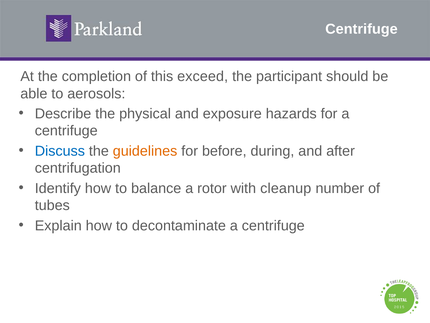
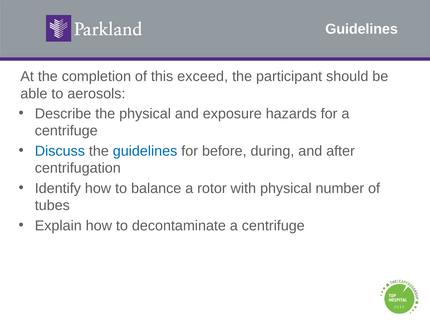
Centrifuge at (361, 29): Centrifuge -> Guidelines
guidelines at (145, 151) colour: orange -> blue
with cleanup: cleanup -> physical
